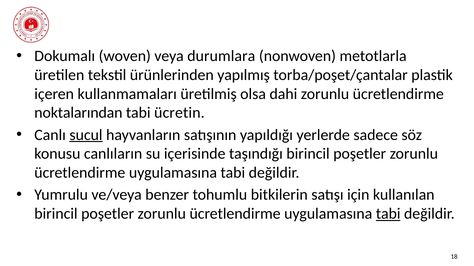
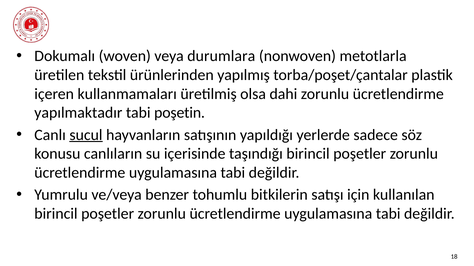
noktalarından: noktalarından -> yapılmaktadır
ücretin: ücretin -> poşetin
tabi at (388, 214) underline: present -> none
